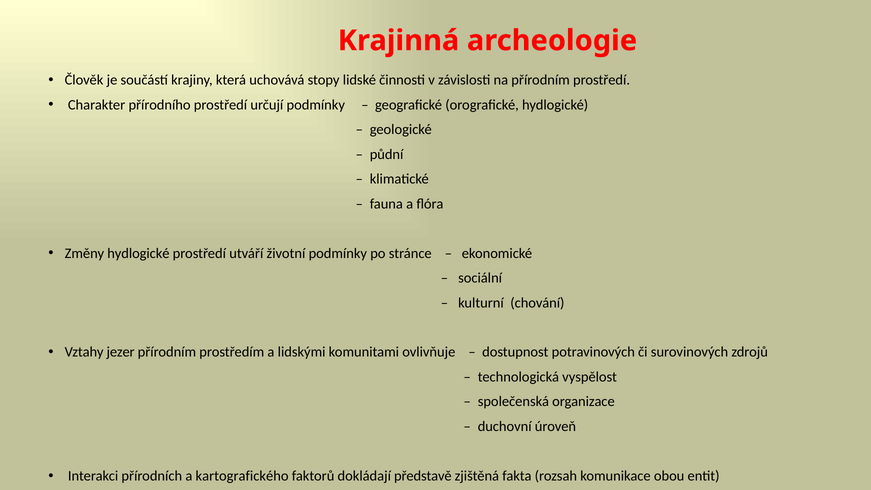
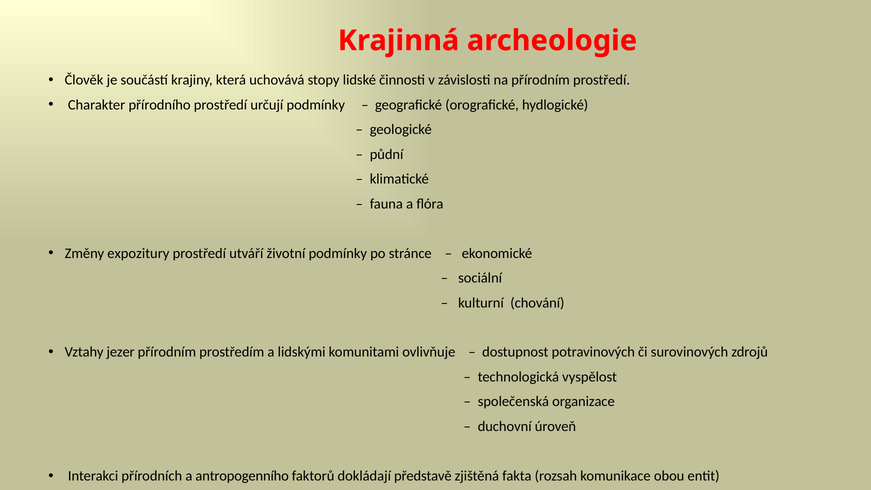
Změny hydlogické: hydlogické -> expozitury
kartografického: kartografického -> antropogenního
